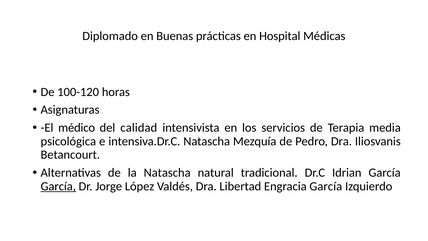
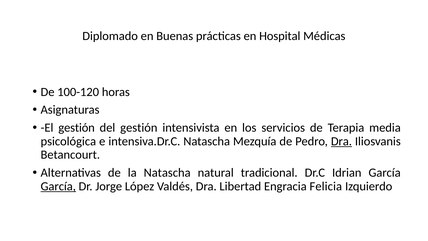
El médico: médico -> gestión
del calidad: calidad -> gestión
Dra at (341, 141) underline: none -> present
Engracia García: García -> Felicia
